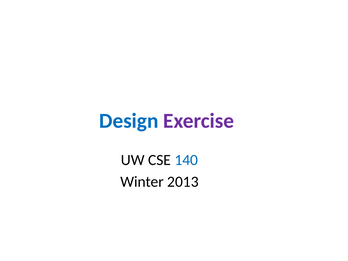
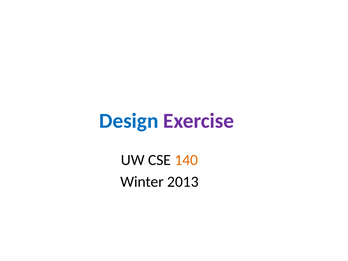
140 colour: blue -> orange
